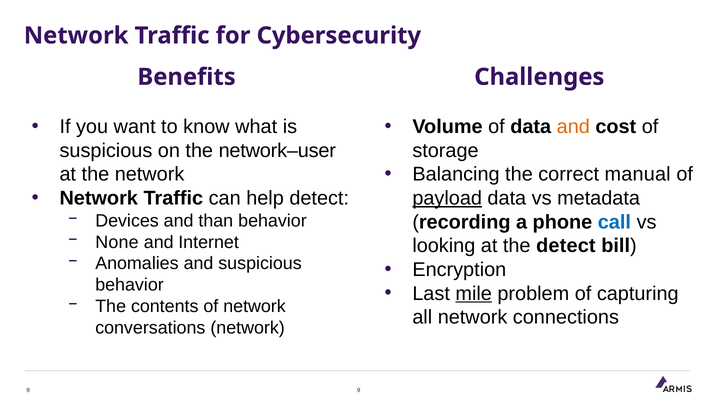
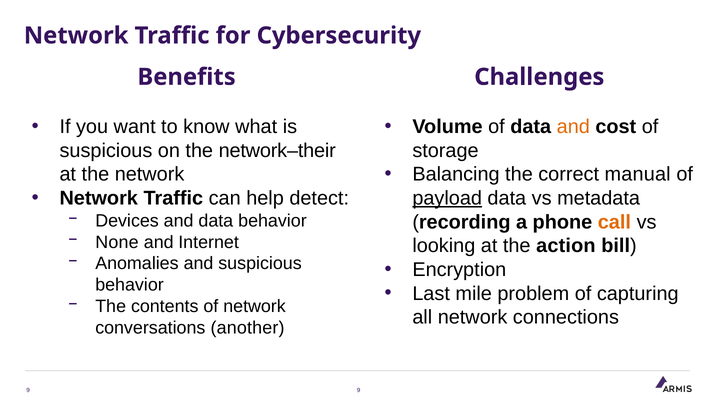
network–user: network–user -> network–their
and than: than -> data
call colour: blue -> orange
the detect: detect -> action
mile underline: present -> none
conversations network: network -> another
